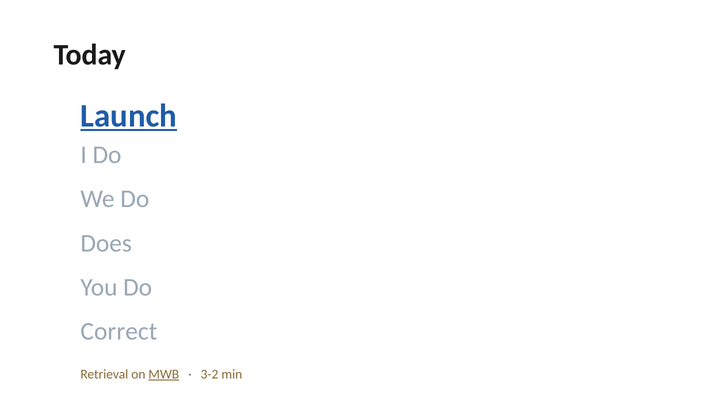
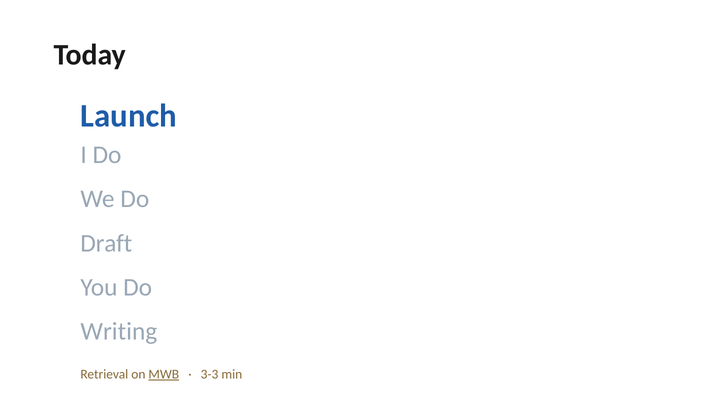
Launch underline: present -> none
Does: Does -> Draft
Correct: Correct -> Writing
3-2: 3-2 -> 3-3
